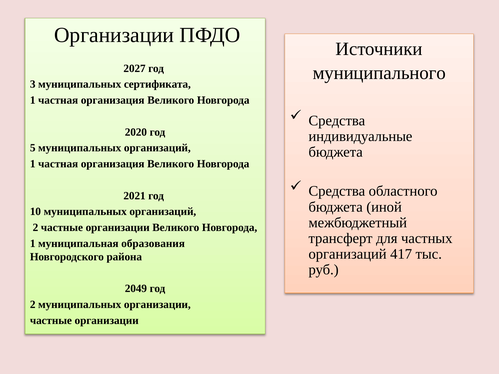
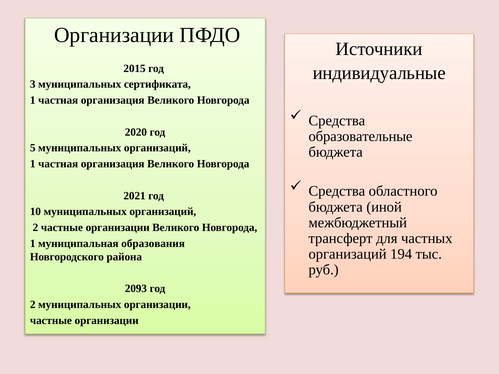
2027: 2027 -> 2015
муниципального: муниципального -> индивидуальные
индивидуальные: индивидуальные -> образовательные
417: 417 -> 194
2049: 2049 -> 2093
